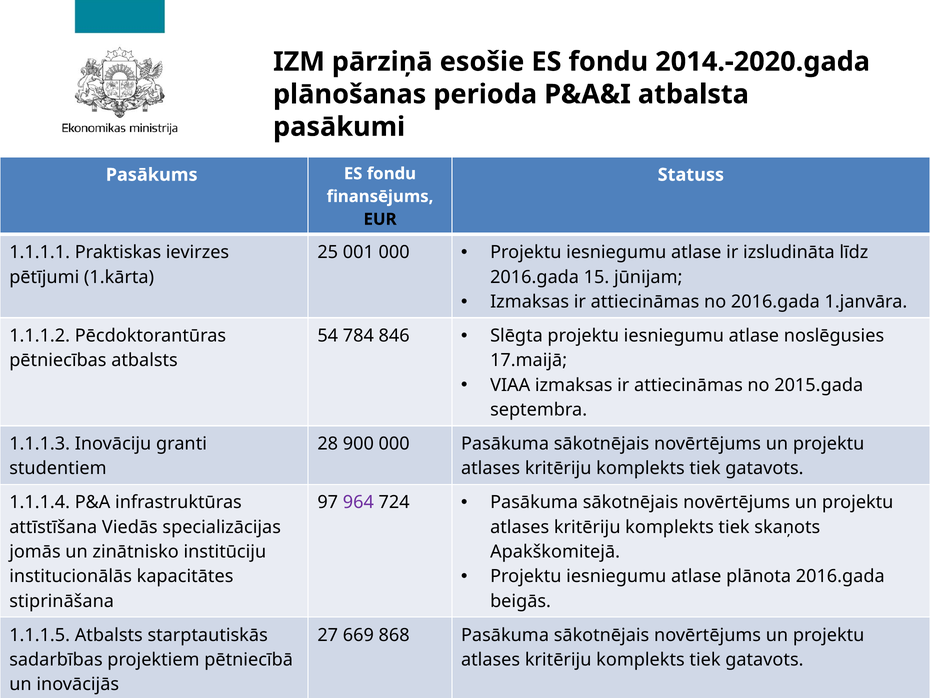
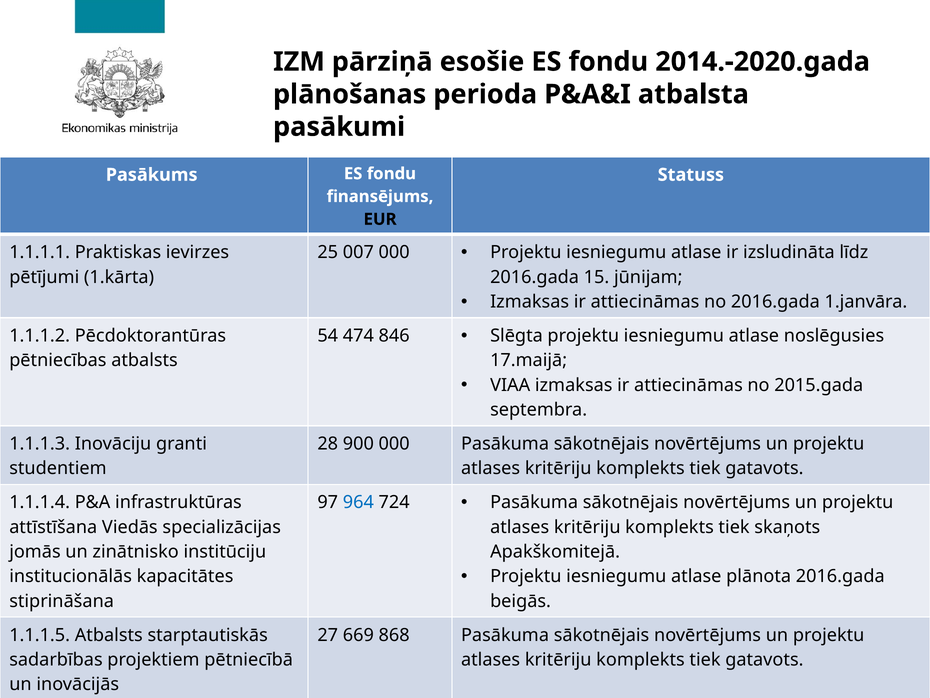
001: 001 -> 007
784: 784 -> 474
964 colour: purple -> blue
